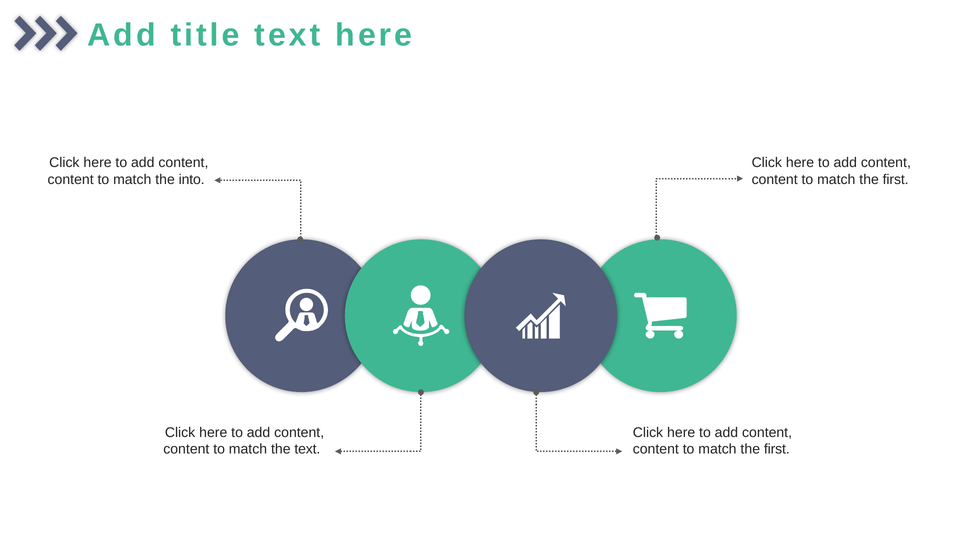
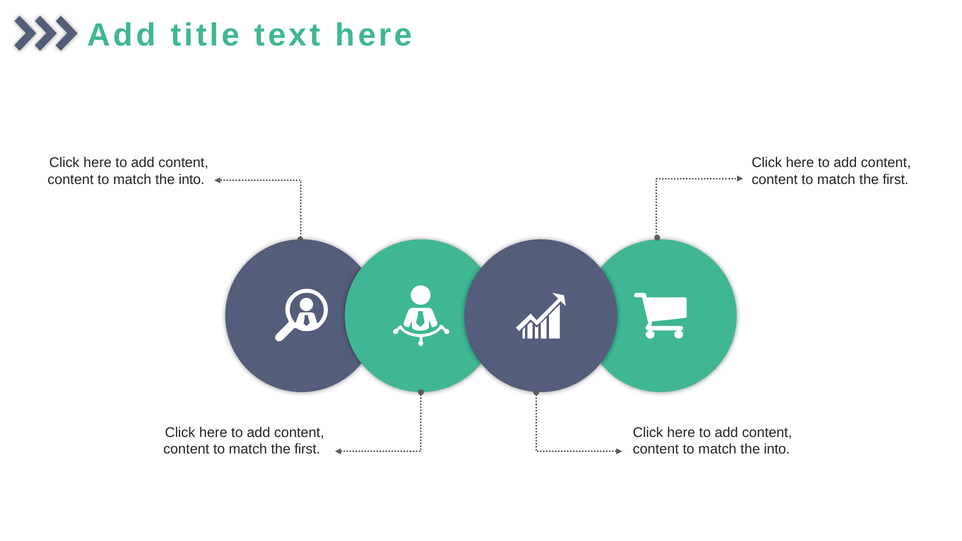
text at (307, 449): text -> first
first at (777, 449): first -> into
